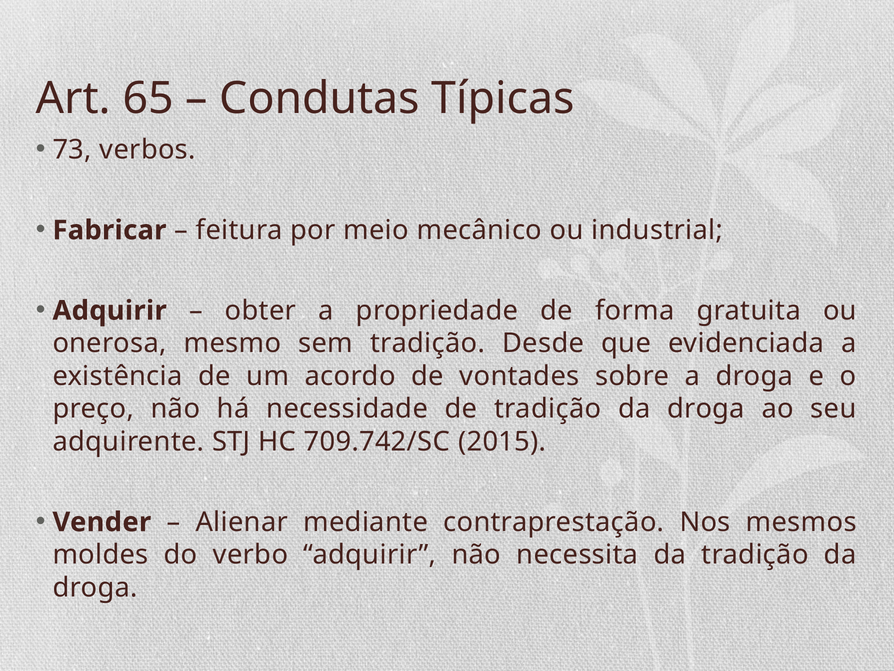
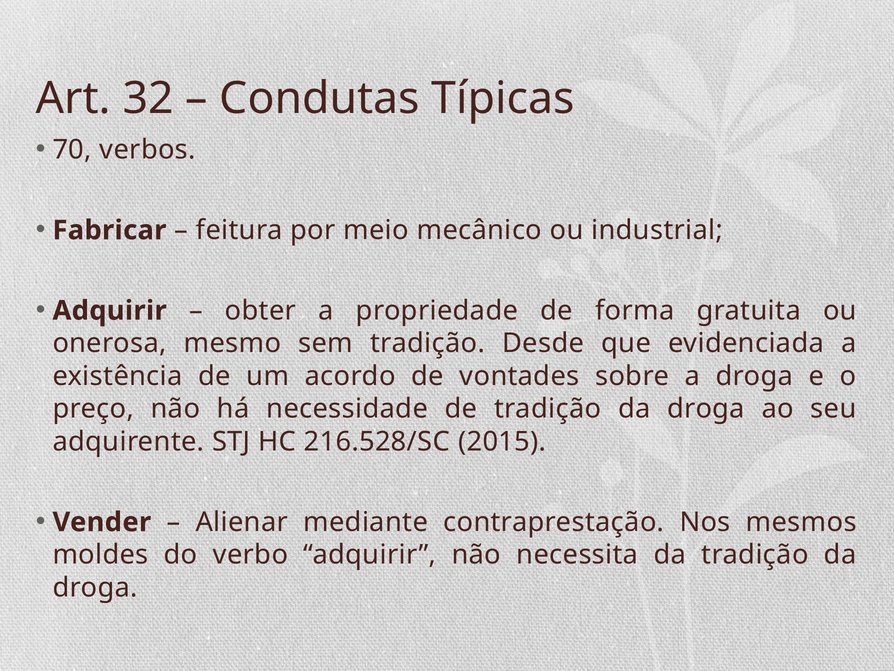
65: 65 -> 32
73: 73 -> 70
709.742/SC: 709.742/SC -> 216.528/SC
